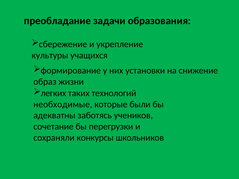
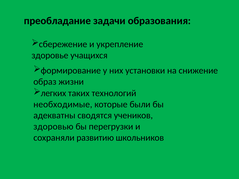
культуры: культуры -> здоровье
заботясь: заботясь -> сводятся
сочетание: сочетание -> здоровью
конкурсы: конкурсы -> развитию
